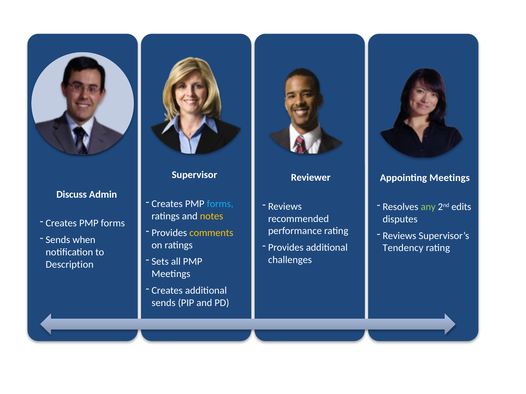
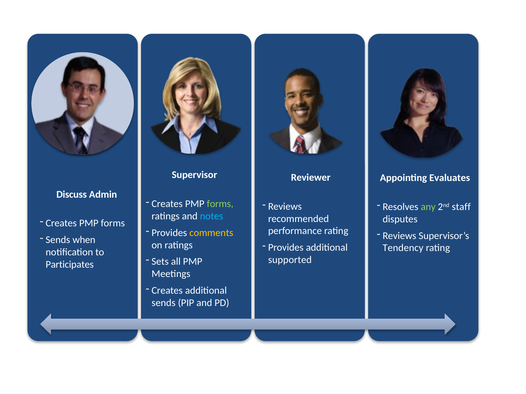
Appointing Meetings: Meetings -> Evaluates
forms at (220, 204) colour: light blue -> light green
edits: edits -> staff
notes colour: yellow -> light blue
challenges: challenges -> supported
Description: Description -> Participates
